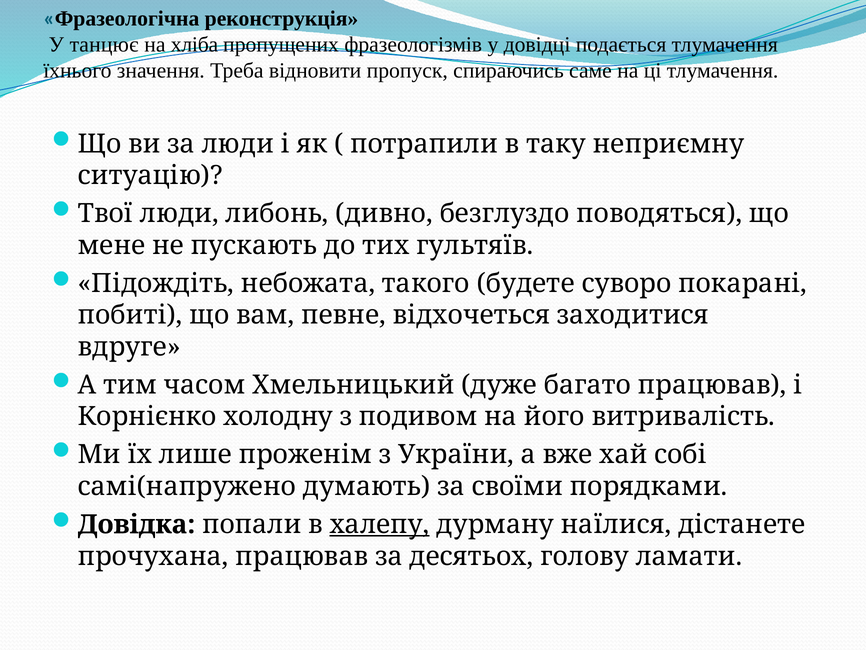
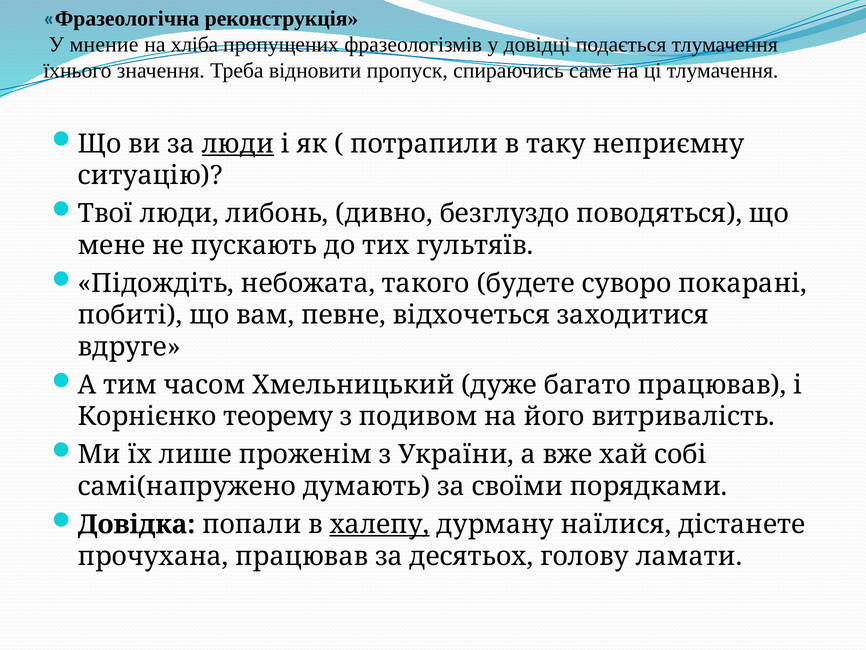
танцює: танцює -> мнение
люди at (238, 144) underline: none -> present
холодну: холодну -> теорему
